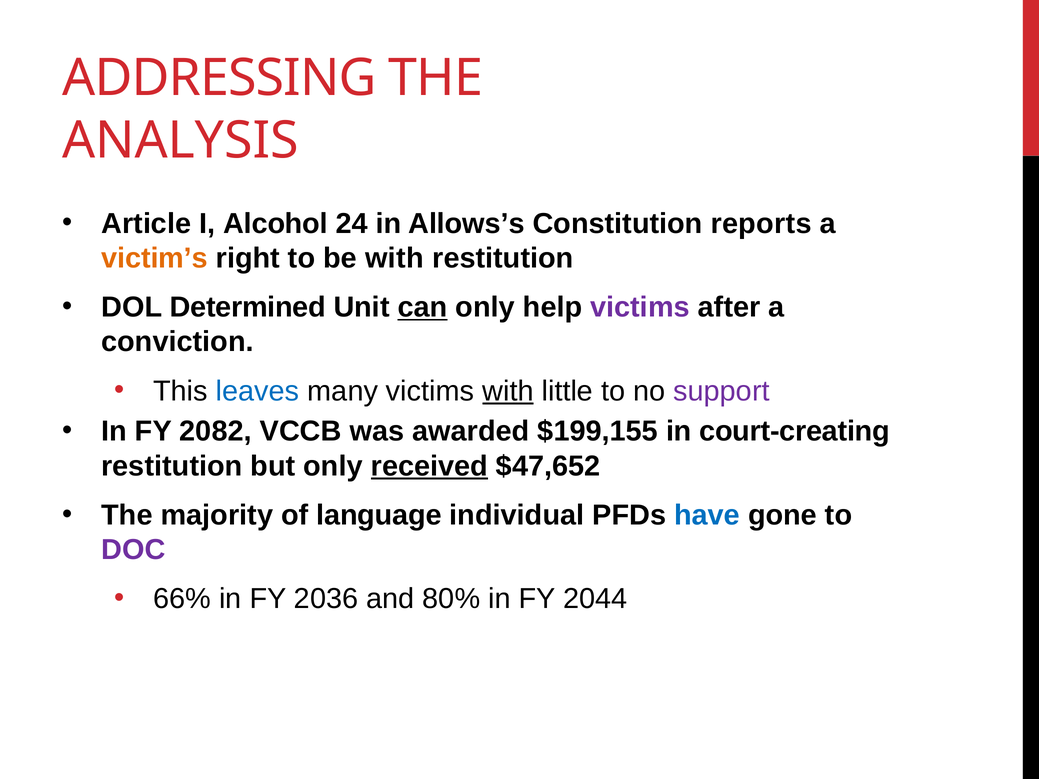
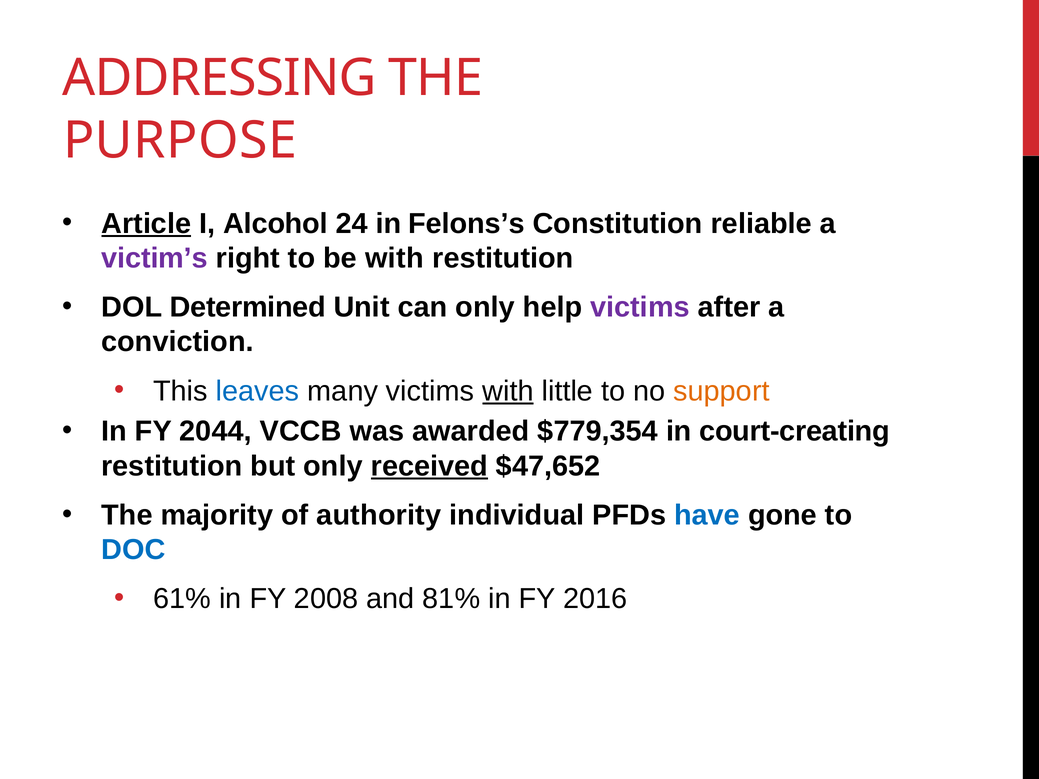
ANALYSIS: ANALYSIS -> PURPOSE
Article underline: none -> present
Allows’s: Allows’s -> Felons’s
reports: reports -> reliable
victim’s colour: orange -> purple
can underline: present -> none
support colour: purple -> orange
2082: 2082 -> 2044
$199,155: $199,155 -> $779,354
language: language -> authority
DOC colour: purple -> blue
66%: 66% -> 61%
2036: 2036 -> 2008
80%: 80% -> 81%
2044: 2044 -> 2016
